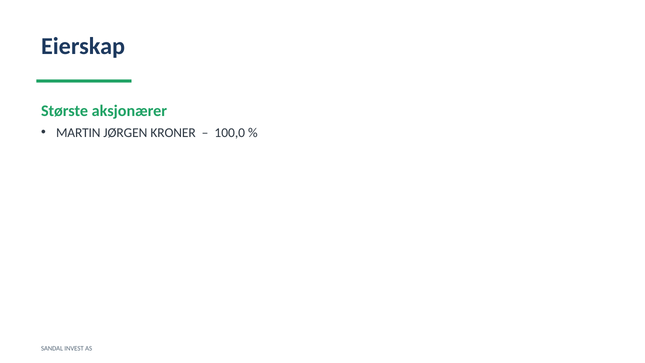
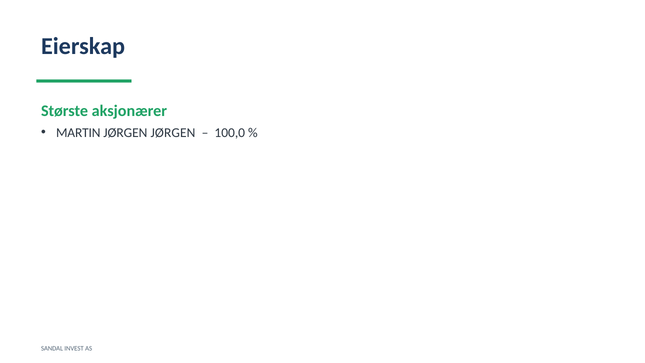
JØRGEN KRONER: KRONER -> JØRGEN
